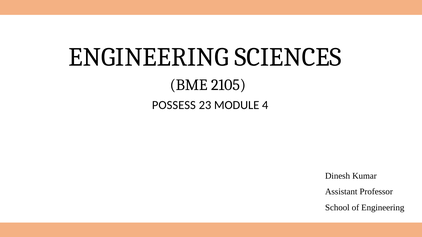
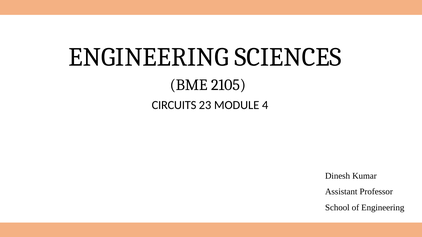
POSSESS: POSSESS -> CIRCUITS
